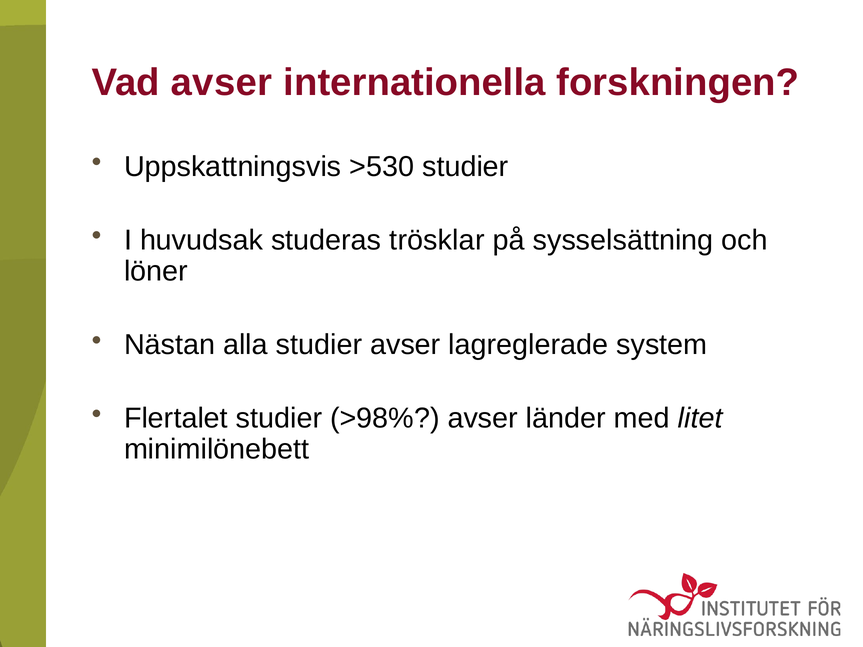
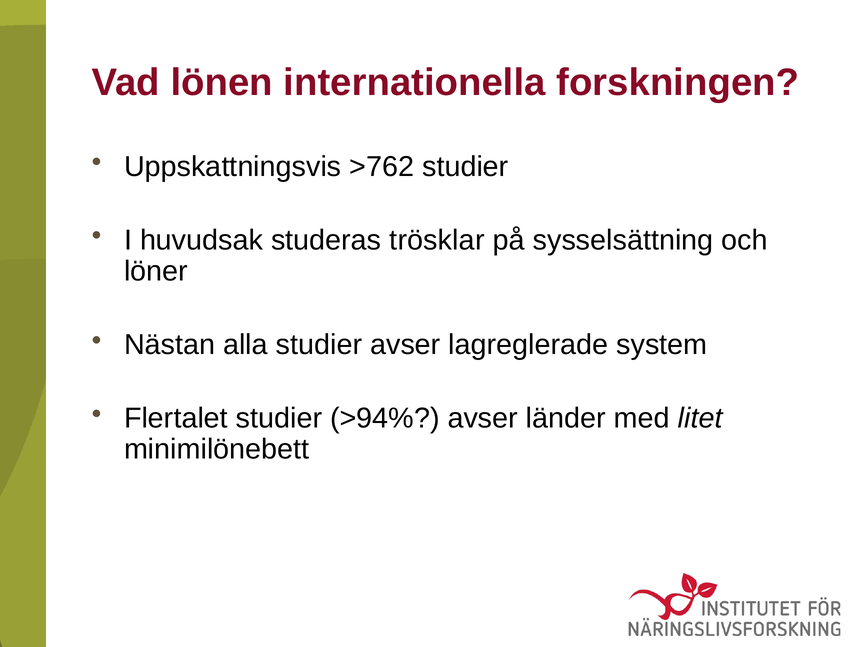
Vad avser: avser -> lönen
>530: >530 -> >762
>98%: >98% -> >94%
